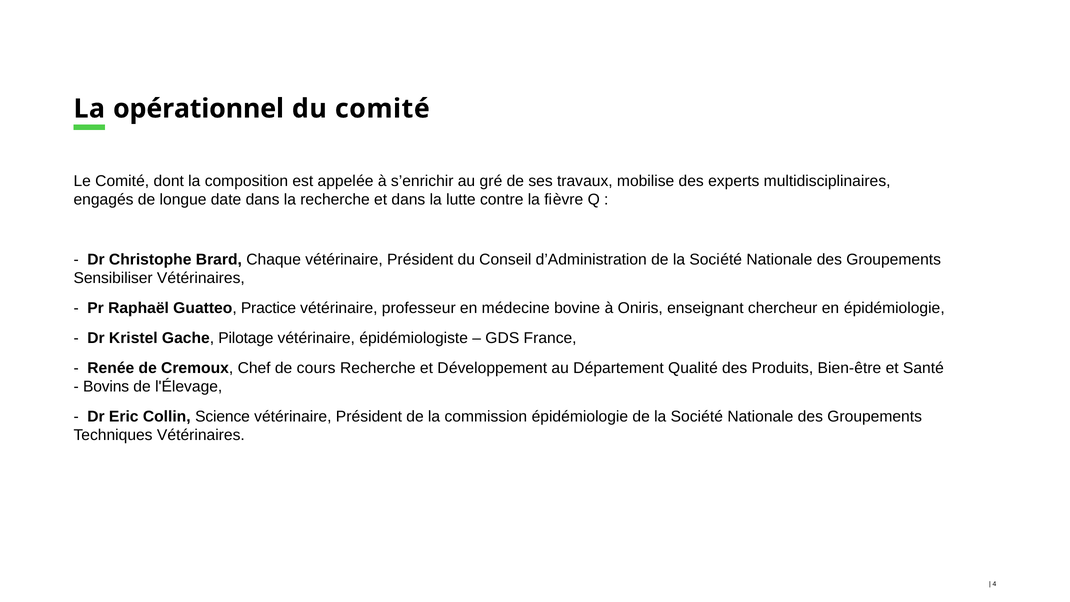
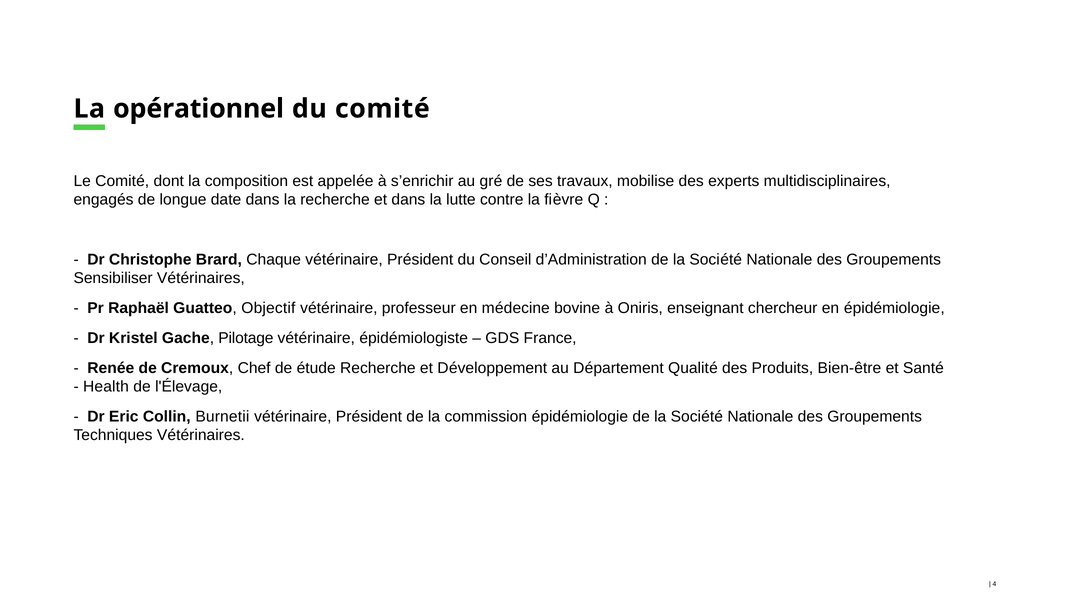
Practice: Practice -> Objectif
cours: cours -> étude
Bovins: Bovins -> Health
Science: Science -> Burnetii
